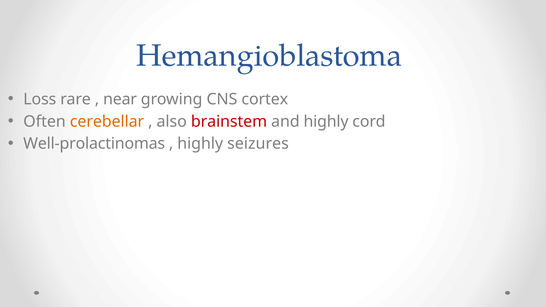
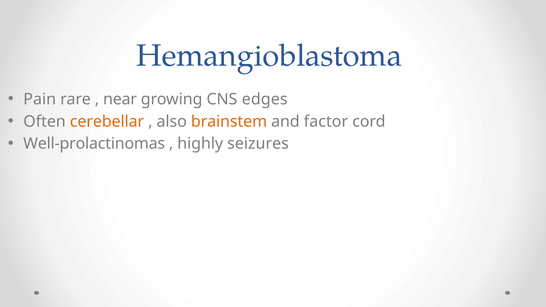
Loss: Loss -> Pain
cortex: cortex -> edges
brainstem colour: red -> orange
and highly: highly -> factor
